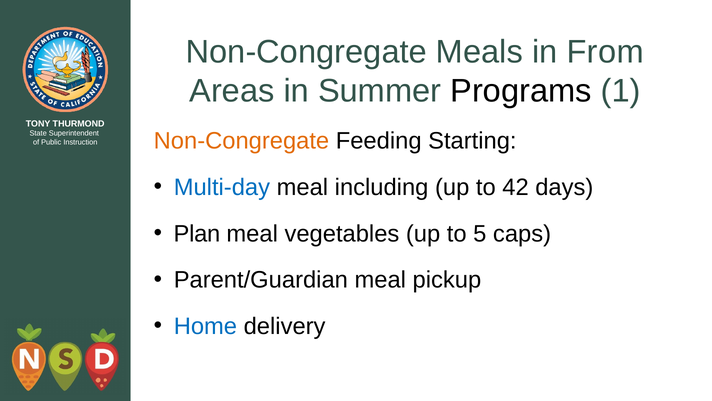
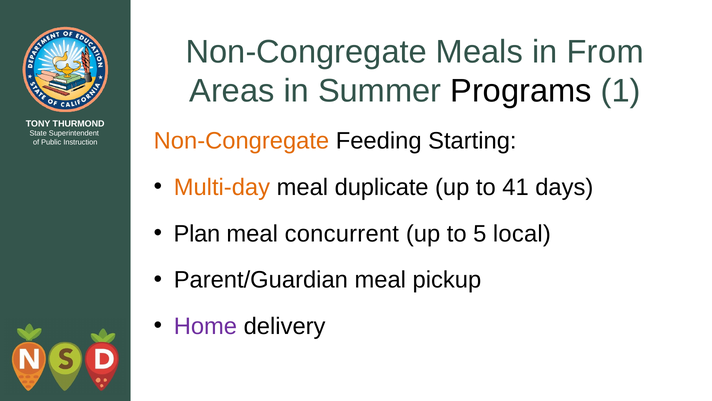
Multi-day colour: blue -> orange
including: including -> duplicate
42: 42 -> 41
vegetables: vegetables -> concurrent
caps: caps -> local
Home colour: blue -> purple
